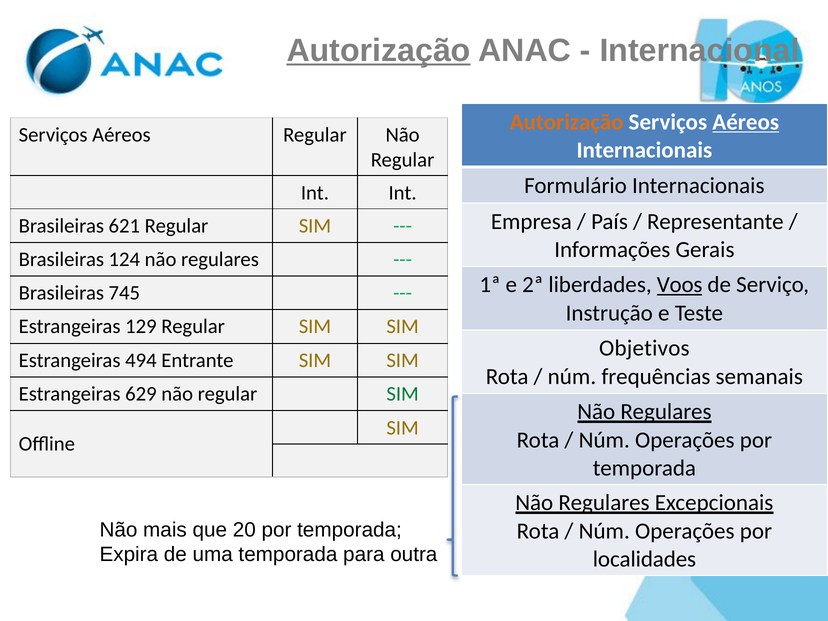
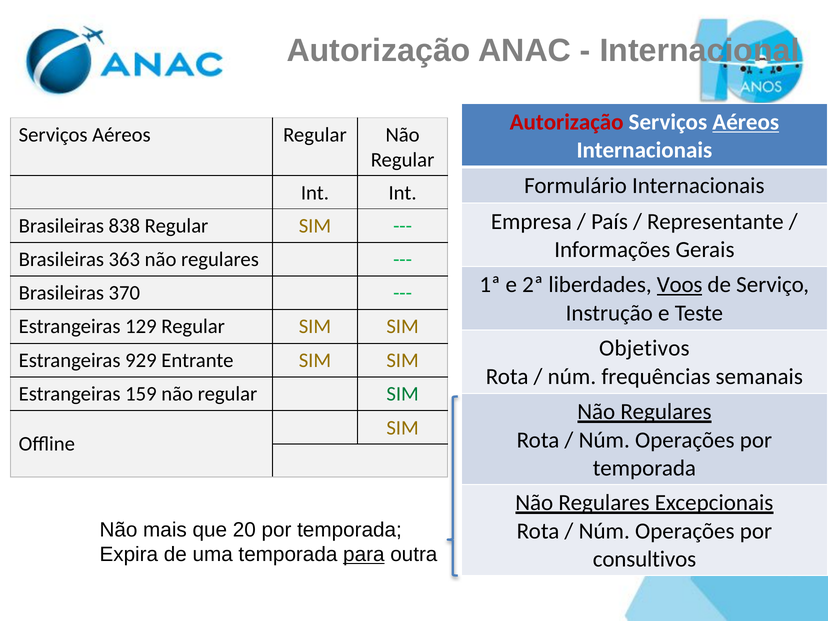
Autorização at (379, 51) underline: present -> none
Autorização at (567, 122) colour: orange -> red
621: 621 -> 838
124: 124 -> 363
745: 745 -> 370
494: 494 -> 929
629: 629 -> 159
para underline: none -> present
localidades: localidades -> consultivos
